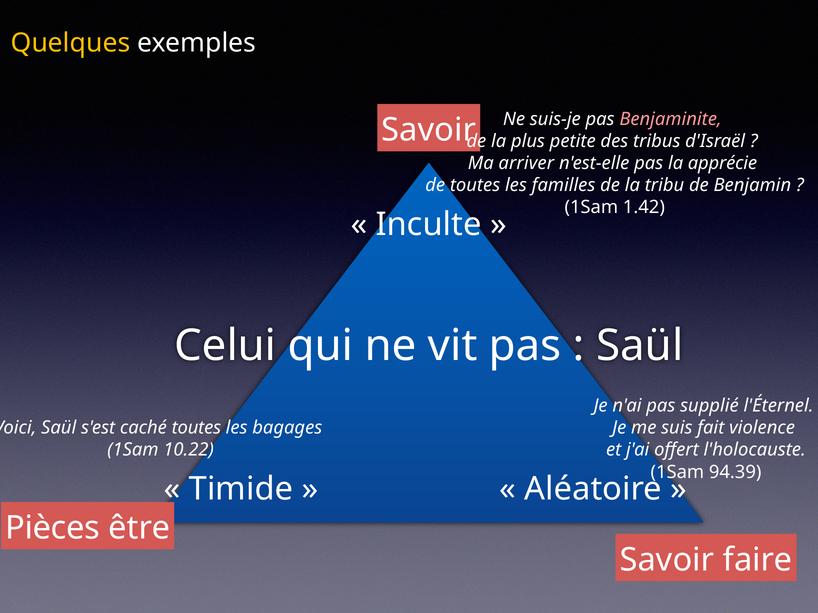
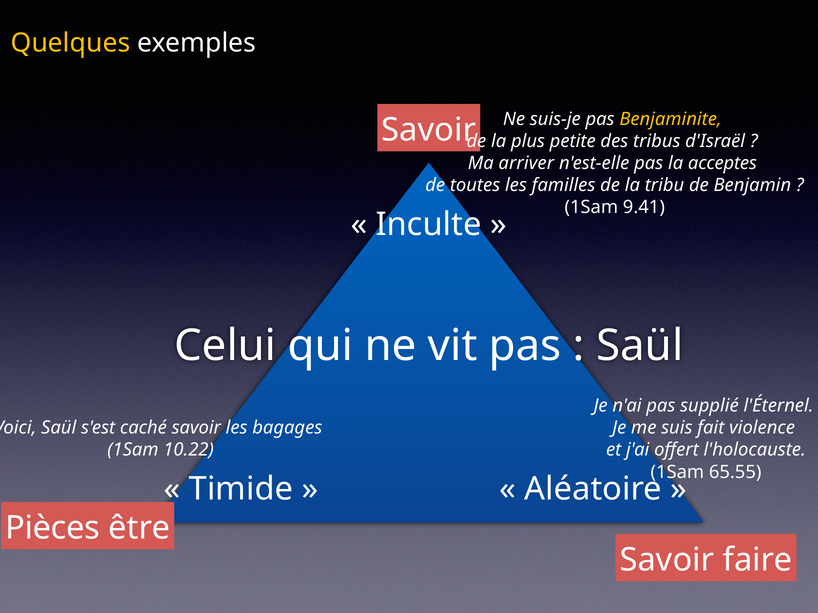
Benjaminite colour: pink -> yellow
apprécie: apprécie -> acceptes
1.42: 1.42 -> 9.41
caché toutes: toutes -> savoir
94.39: 94.39 -> 65.55
